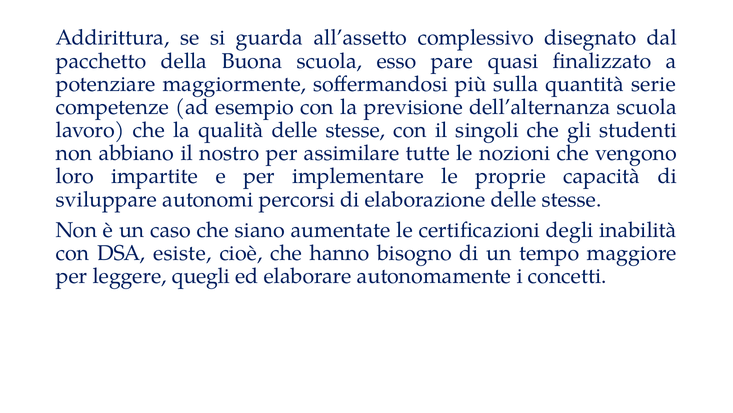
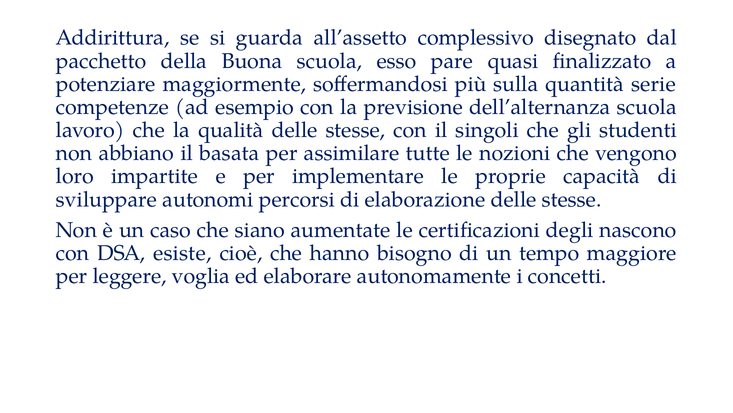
nostro: nostro -> basata
inabilità: inabilità -> nascono
quegli: quegli -> voglia
